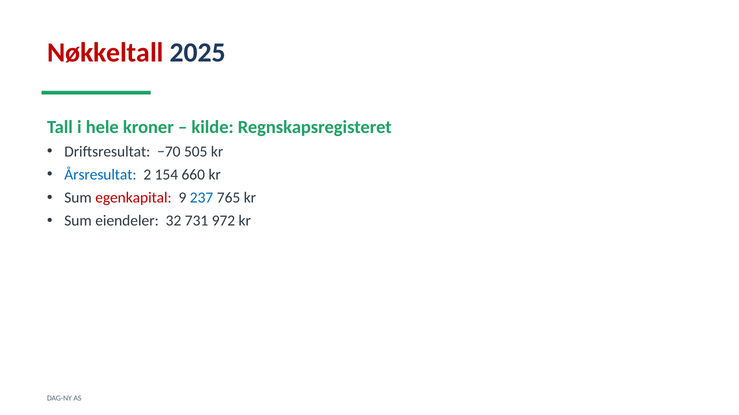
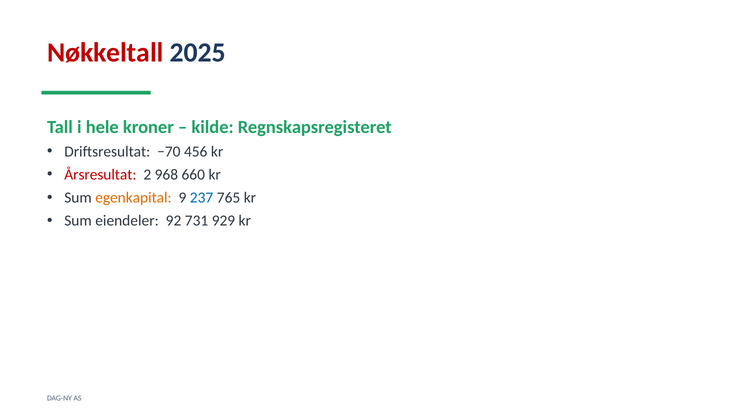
505: 505 -> 456
Årsresultat colour: blue -> red
154: 154 -> 968
egenkapital colour: red -> orange
32: 32 -> 92
972: 972 -> 929
